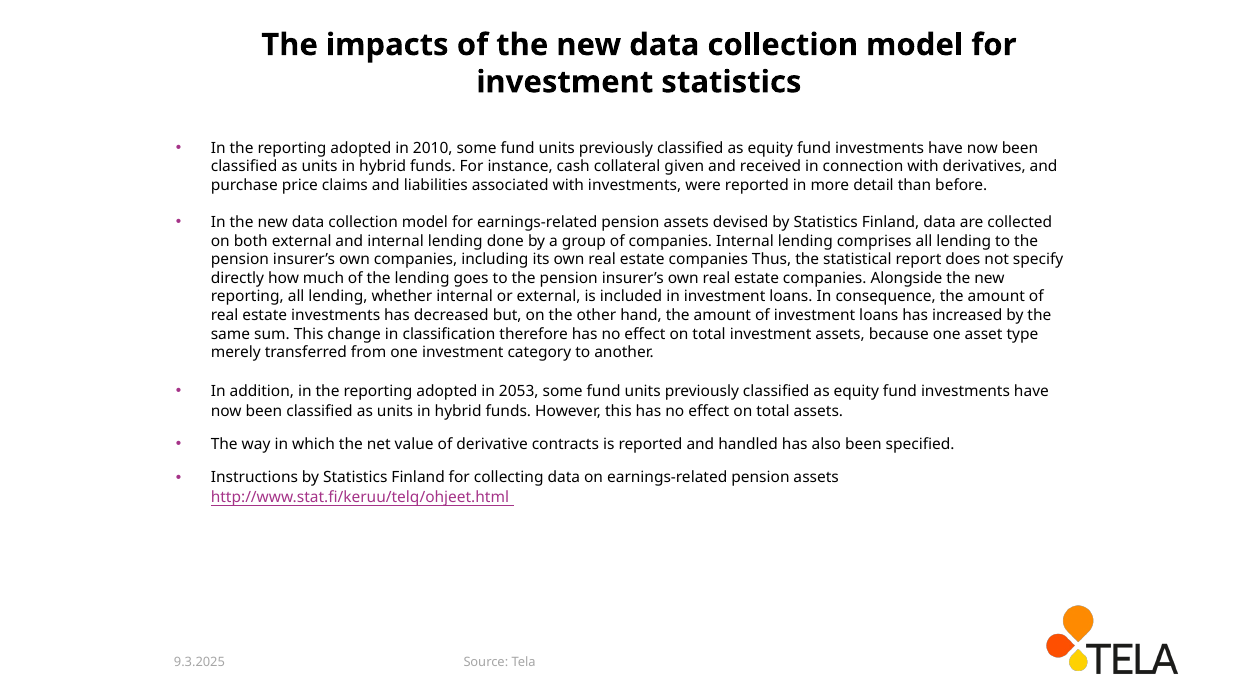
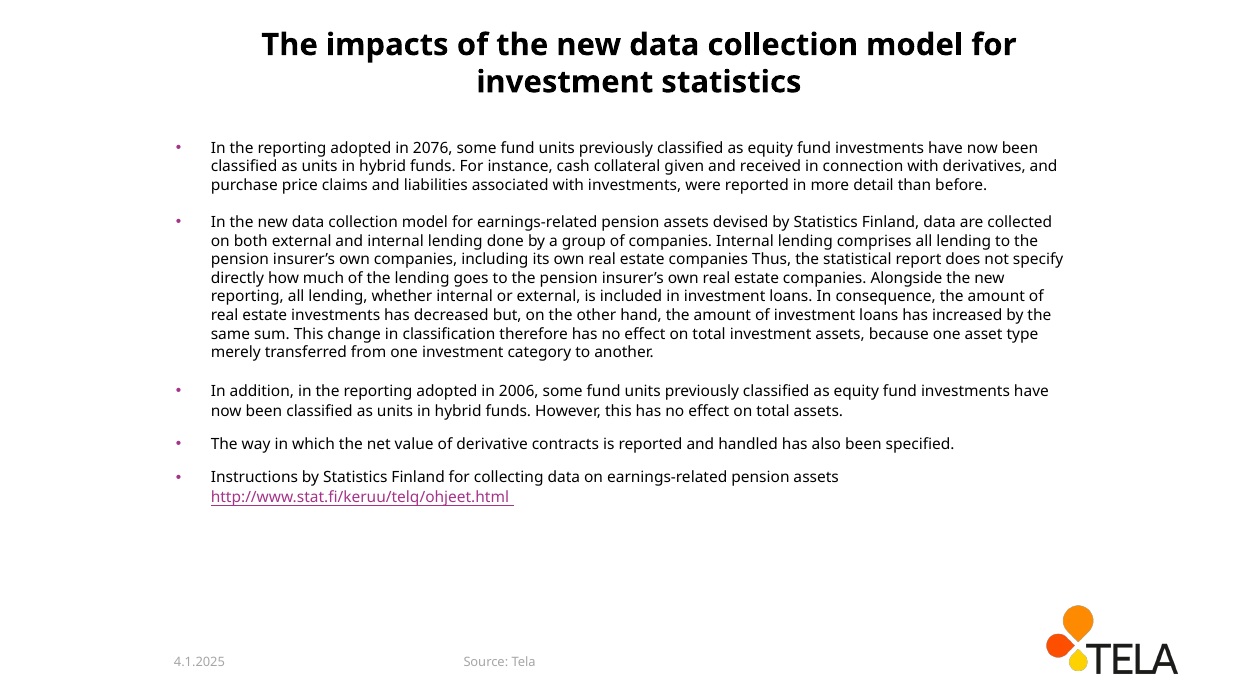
2010: 2010 -> 2076
2053: 2053 -> 2006
9.3.2025: 9.3.2025 -> 4.1.2025
